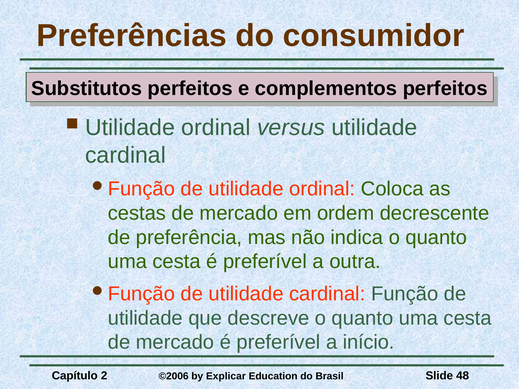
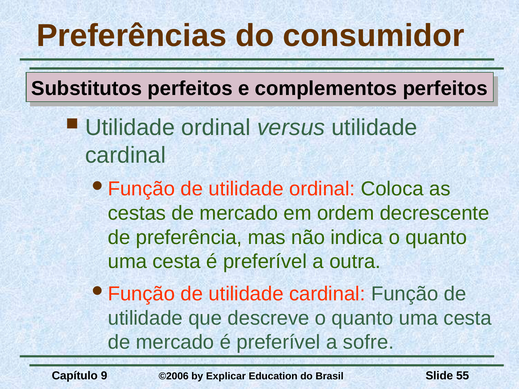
início: início -> sofre
2: 2 -> 9
48: 48 -> 55
